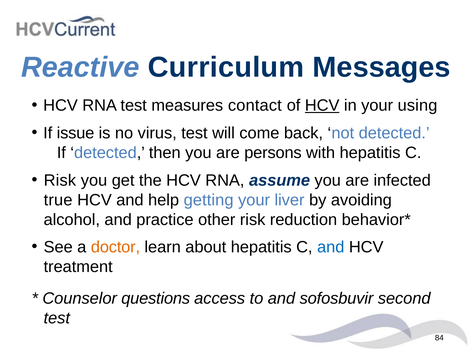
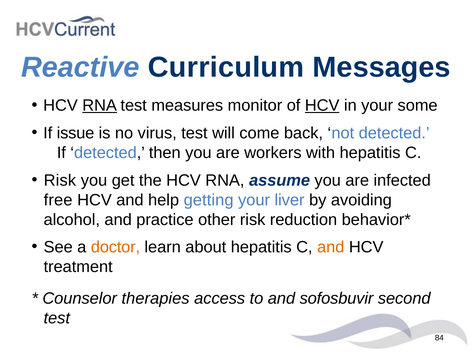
RNA at (100, 106) underline: none -> present
contact: contact -> monitor
using: using -> some
persons: persons -> workers
true: true -> free
and at (331, 247) colour: blue -> orange
questions: questions -> therapies
